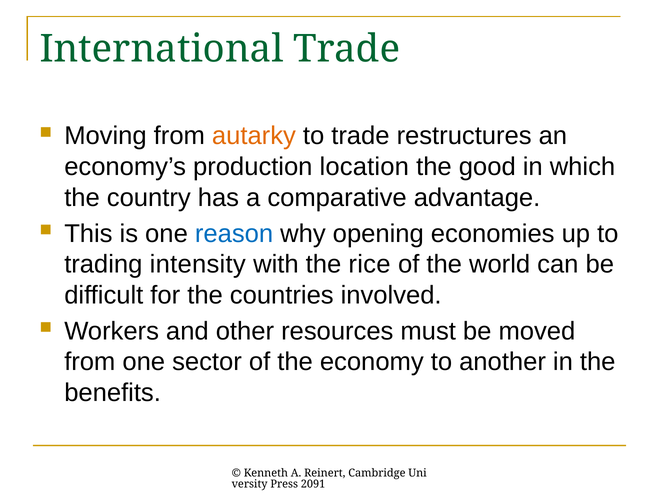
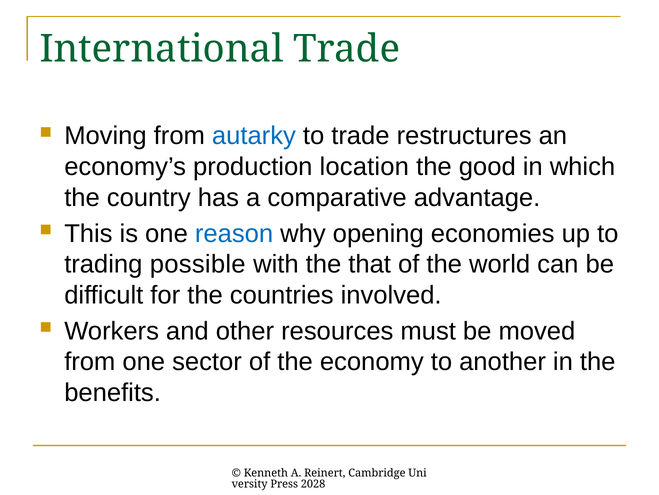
autarky colour: orange -> blue
intensity: intensity -> possible
rice: rice -> that
2091: 2091 -> 2028
